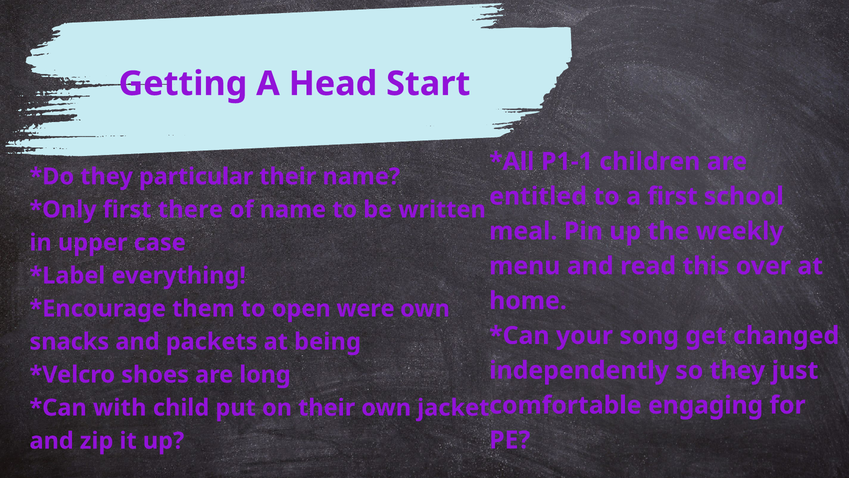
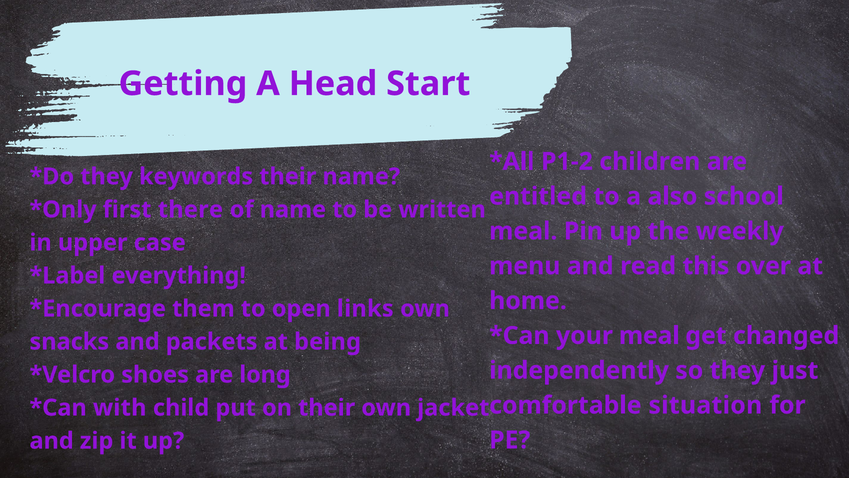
P1-1: P1-1 -> P1-2
particular: particular -> keywords
a first: first -> also
were: were -> links
your song: song -> meal
engaging: engaging -> situation
